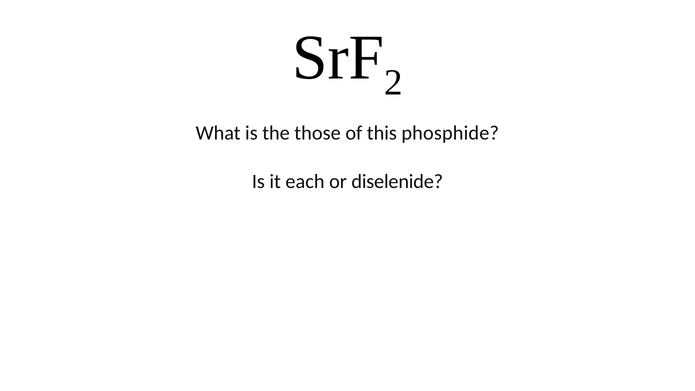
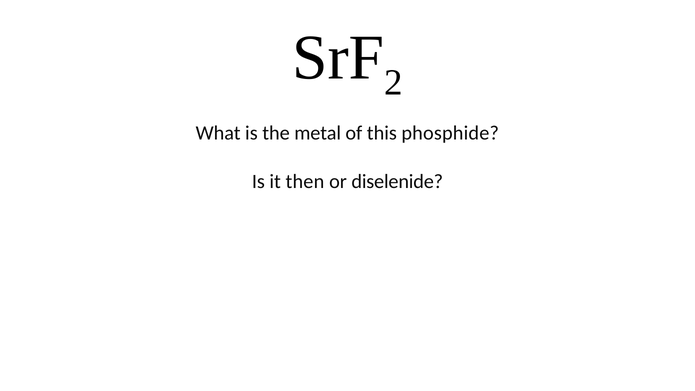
those: those -> metal
each: each -> then
